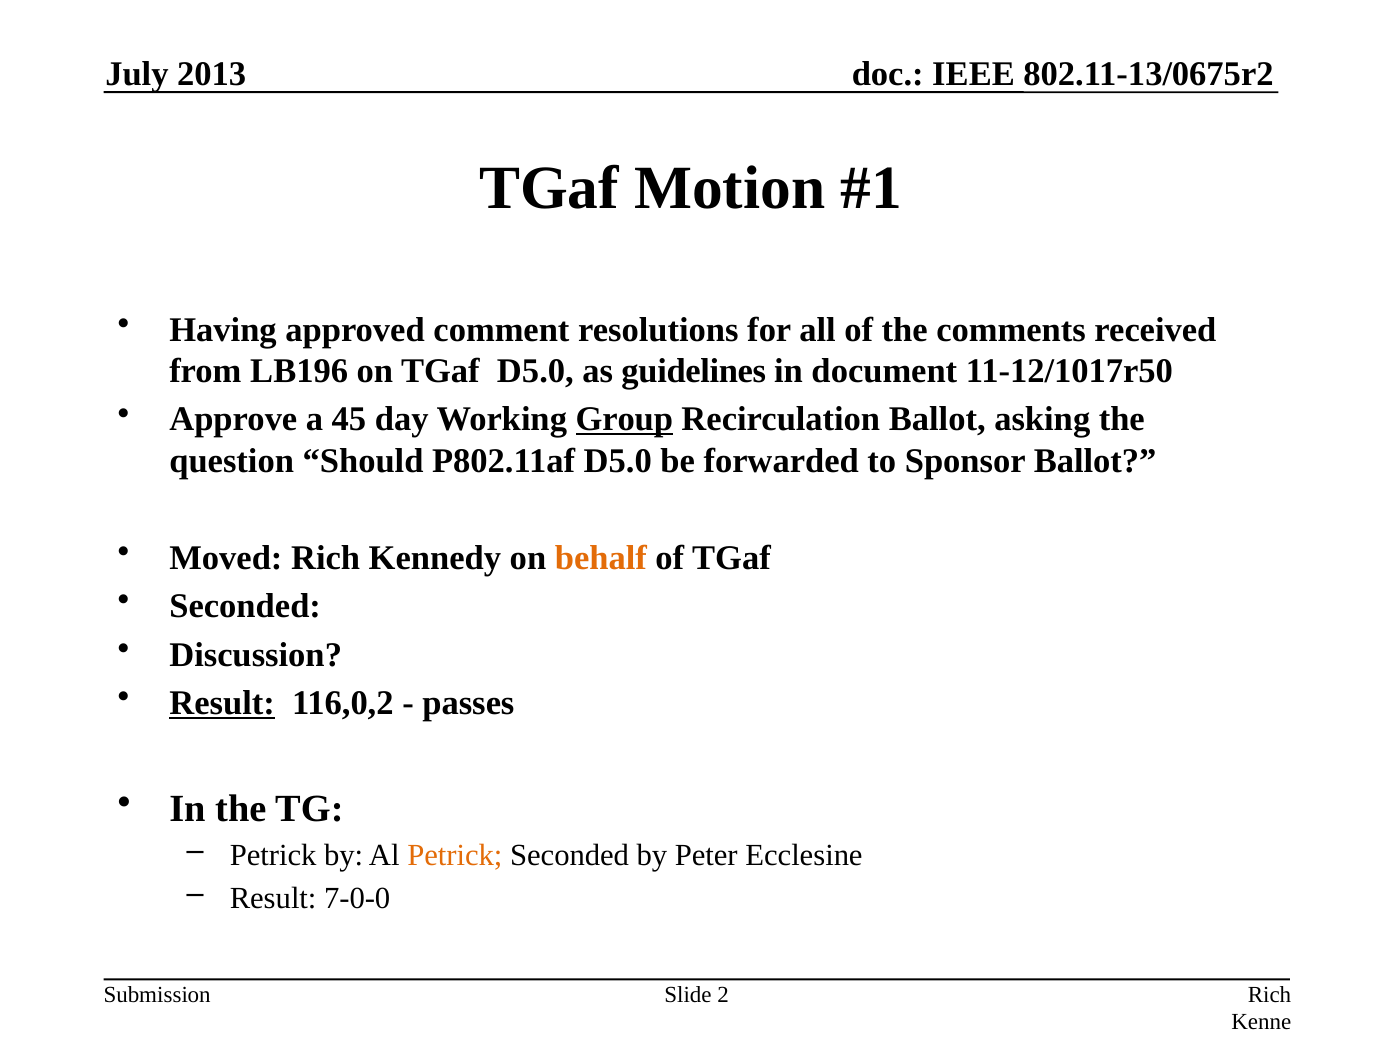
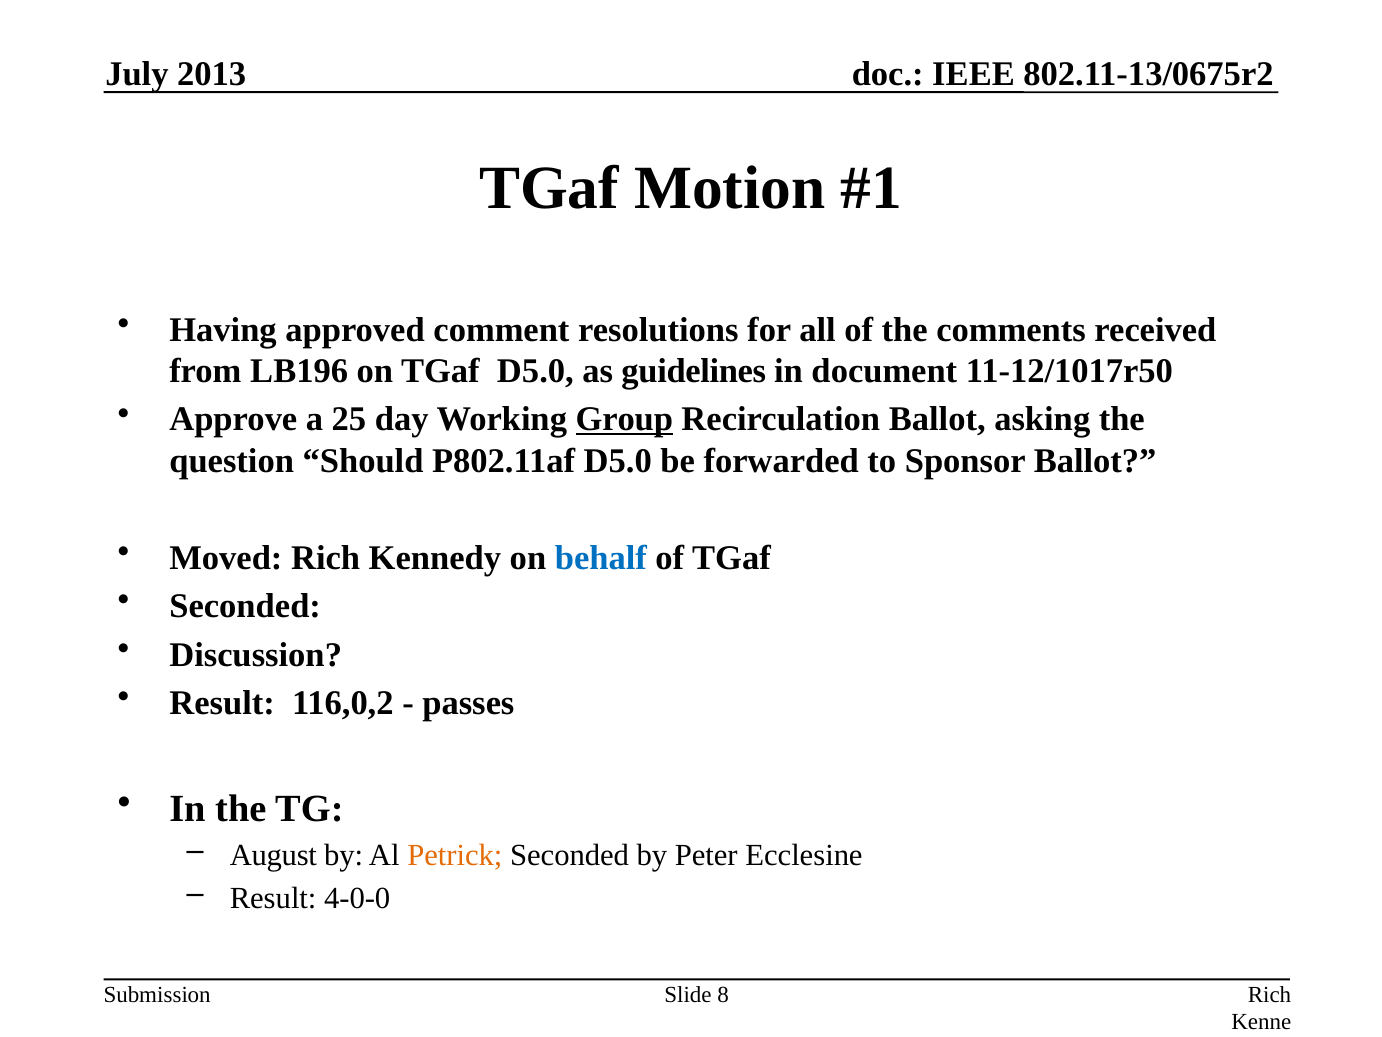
45: 45 -> 25
behalf colour: orange -> blue
Result at (222, 703) underline: present -> none
Petrick at (273, 855): Petrick -> August
7-0-0: 7-0-0 -> 4-0-0
2: 2 -> 8
